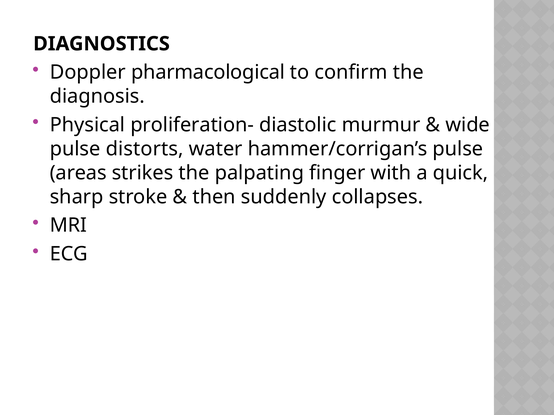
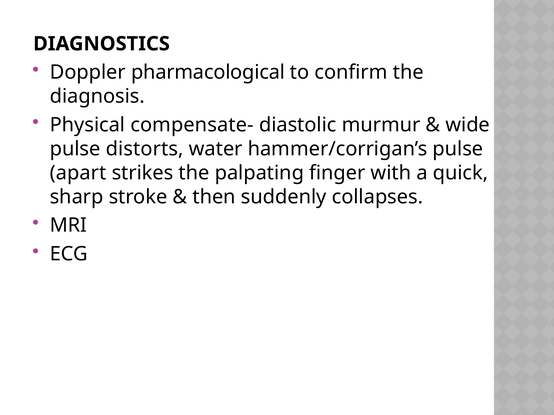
proliferation-: proliferation- -> compensate-
areas: areas -> apart
